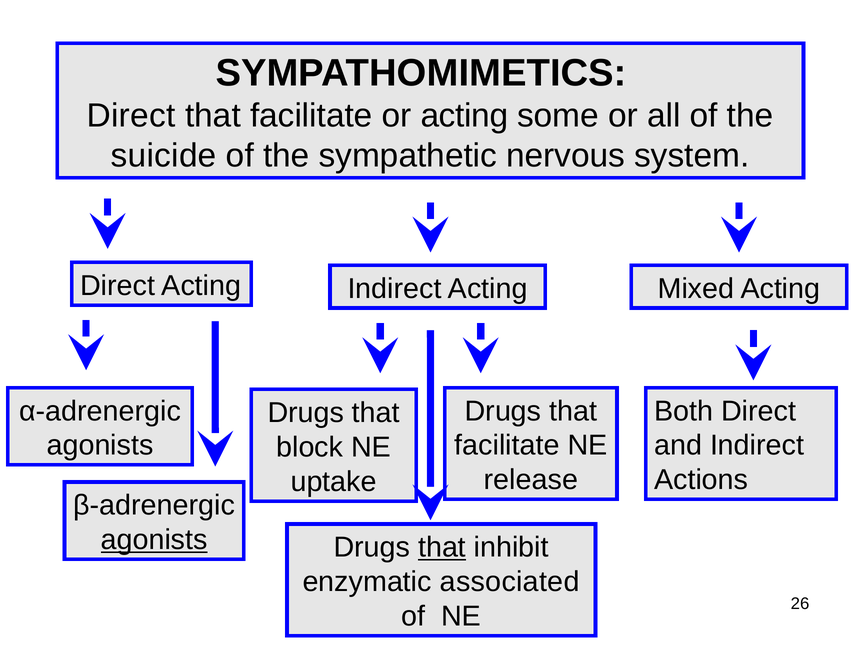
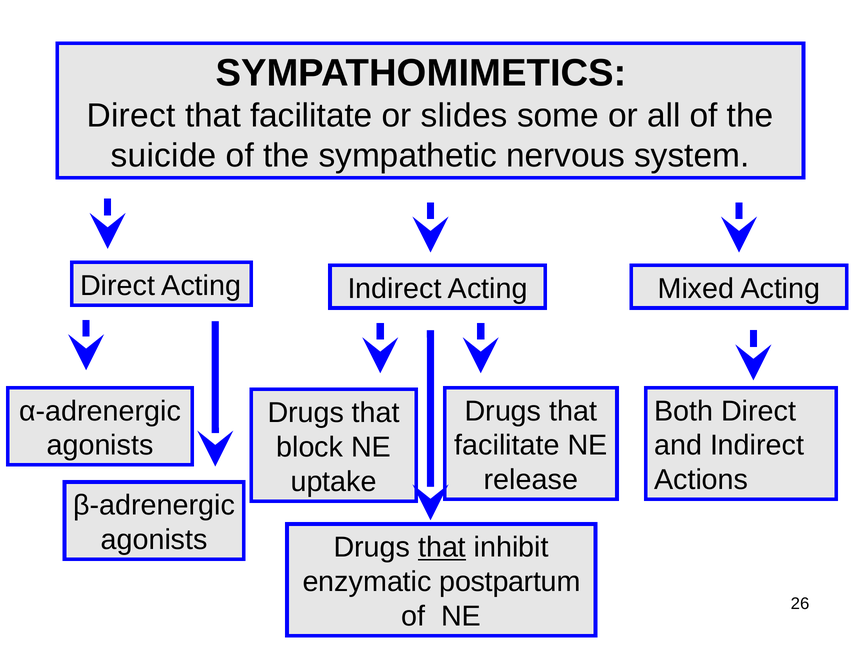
or acting: acting -> slides
agonists at (154, 540) underline: present -> none
associated: associated -> postpartum
